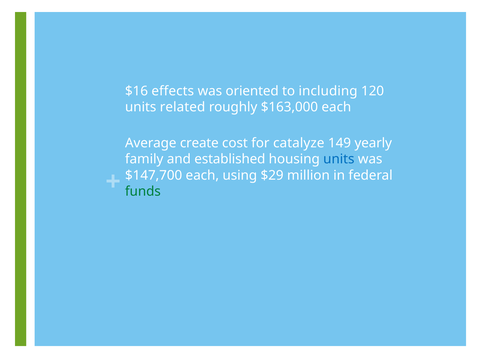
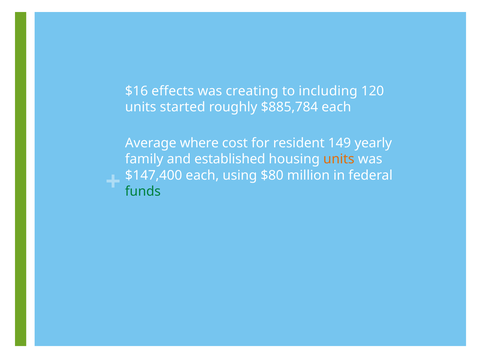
oriented: oriented -> creating
related: related -> started
$163,000: $163,000 -> $885,784
create: create -> where
catalyze: catalyze -> resident
units at (339, 159) colour: blue -> orange
$147,700: $147,700 -> $147,400
$29: $29 -> $80
